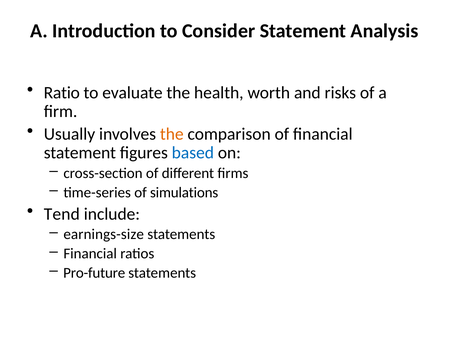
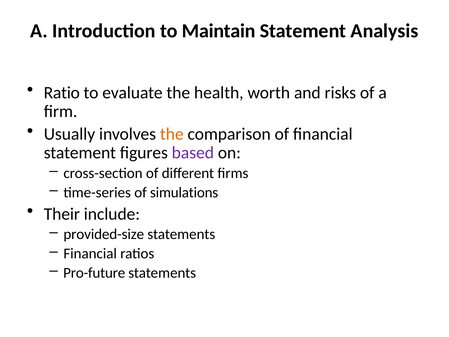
Consider: Consider -> Maintain
based colour: blue -> purple
Tend: Tend -> Their
earnings-size: earnings-size -> provided-size
